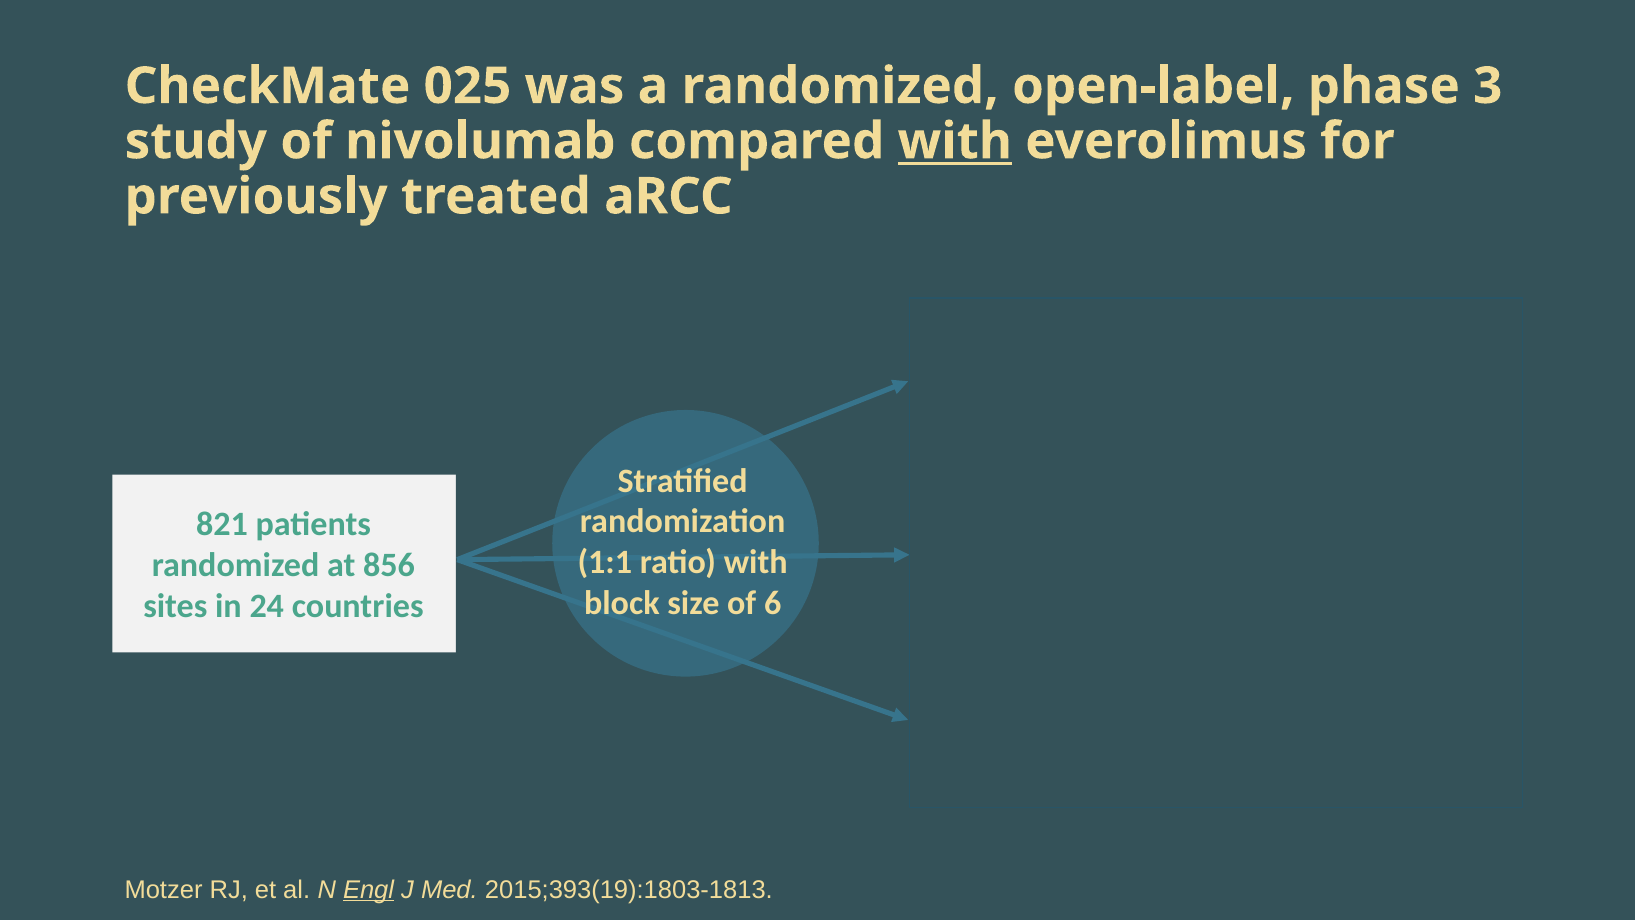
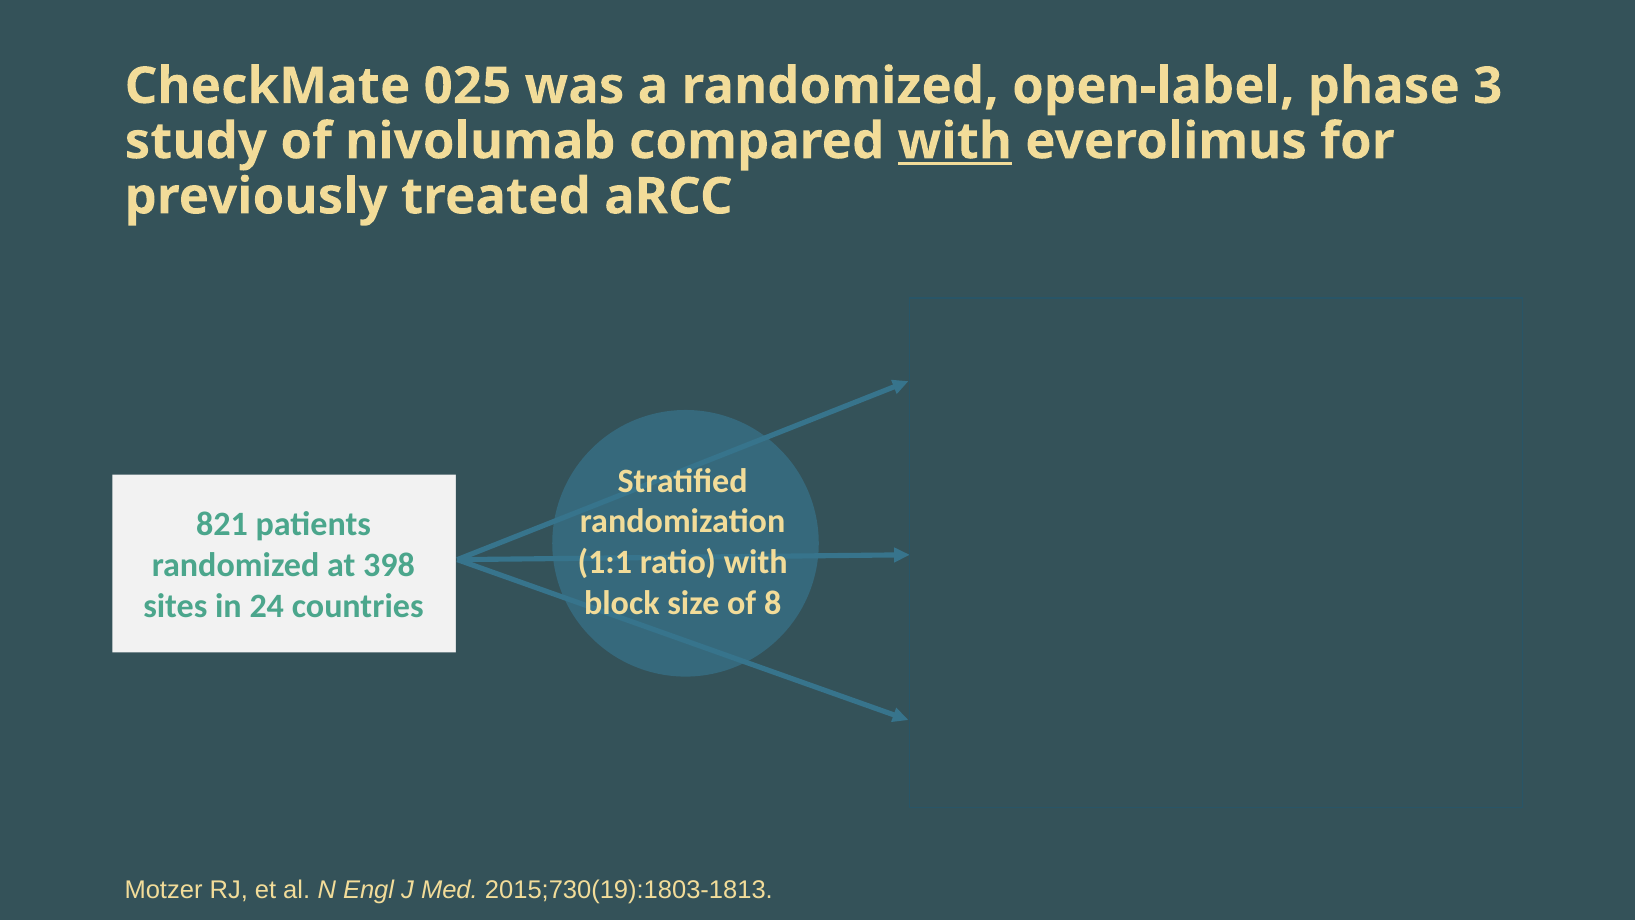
856: 856 -> 398
6: 6 -> 8
Engl underline: present -> none
2015;393(19):1803-1813: 2015;393(19):1803-1813 -> 2015;730(19):1803-1813
